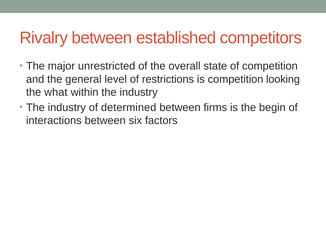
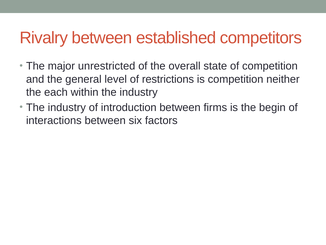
looking: looking -> neither
what: what -> each
determined: determined -> introduction
